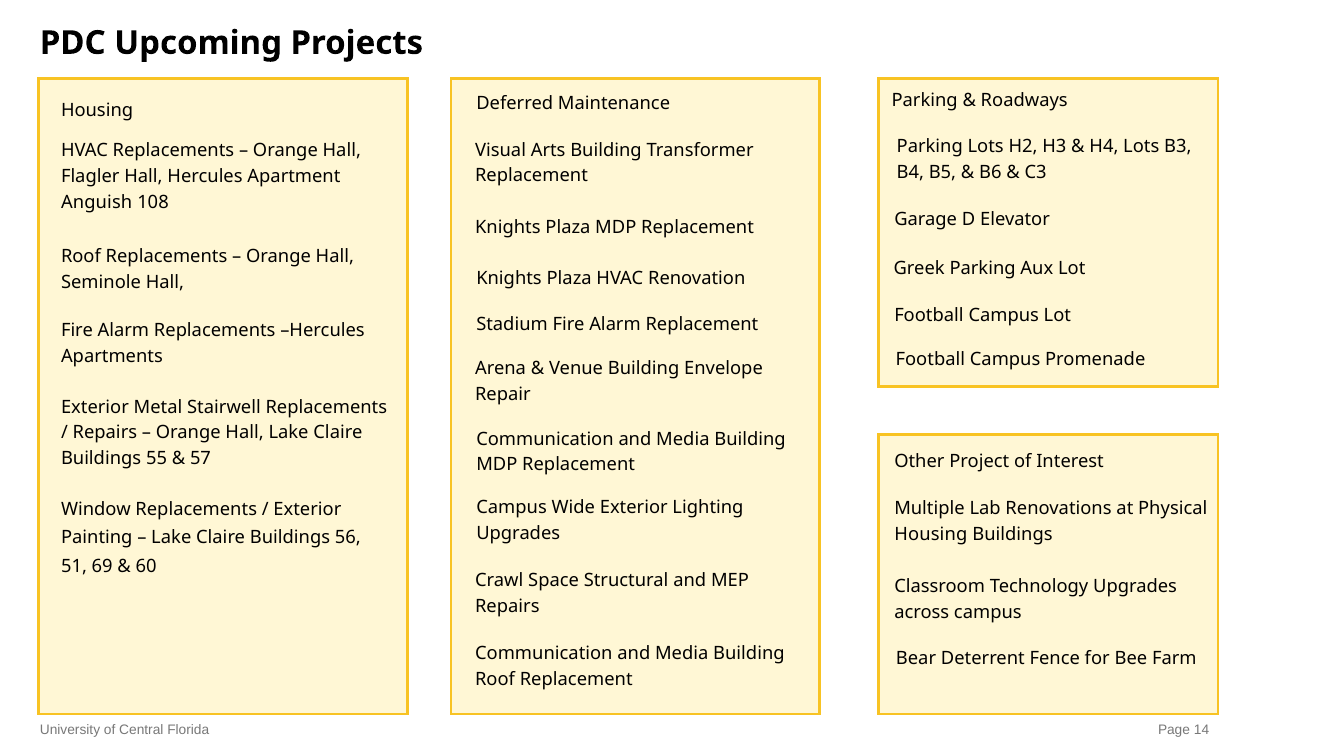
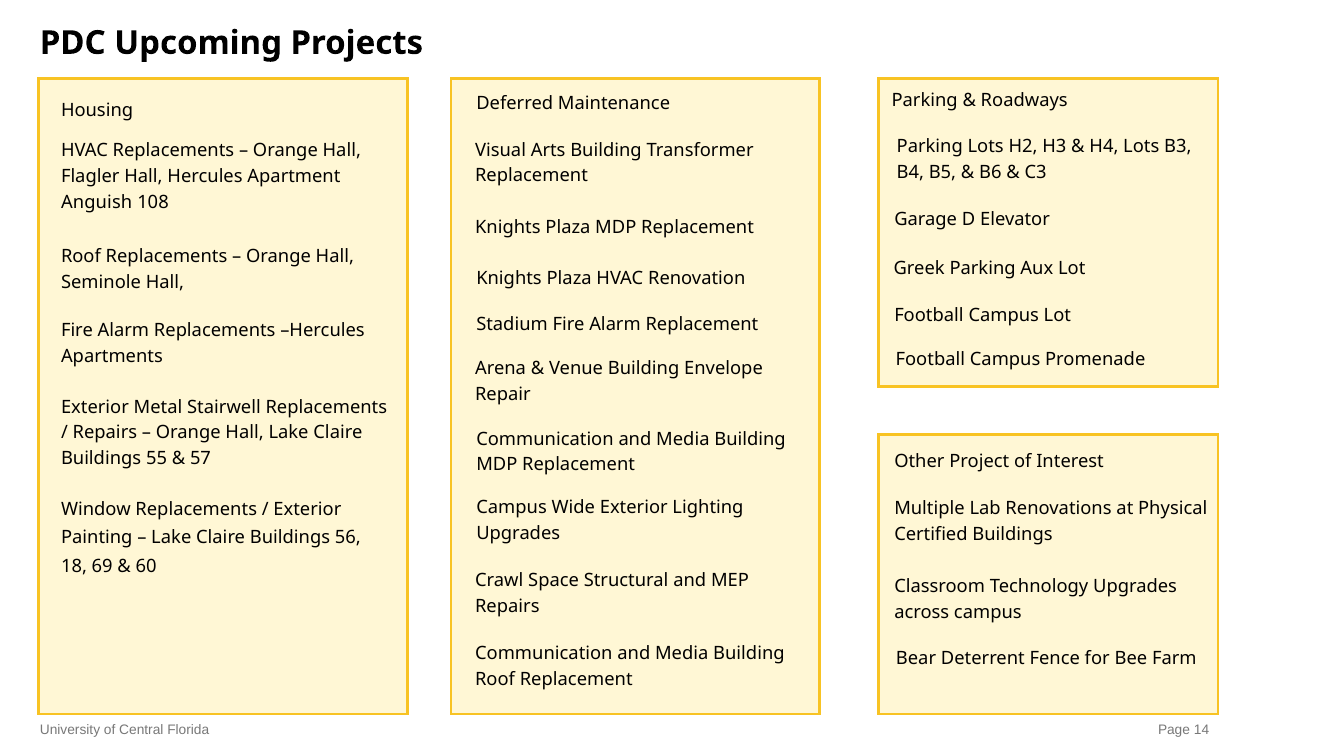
Housing at (931, 534): Housing -> Certified
51: 51 -> 18
